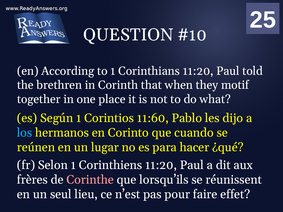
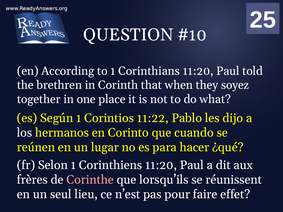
motif: motif -> soyez
11:60: 11:60 -> 11:22
los colour: light blue -> white
